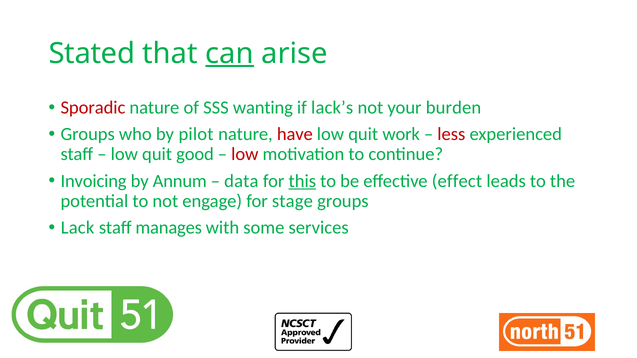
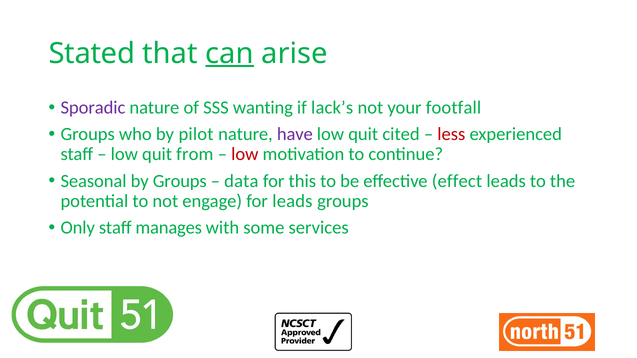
Sporadic colour: red -> purple
burden: burden -> footfall
have colour: red -> purple
work: work -> cited
good: good -> from
Invoicing: Invoicing -> Seasonal
by Annum: Annum -> Groups
this underline: present -> none
for stage: stage -> leads
Lack: Lack -> Only
